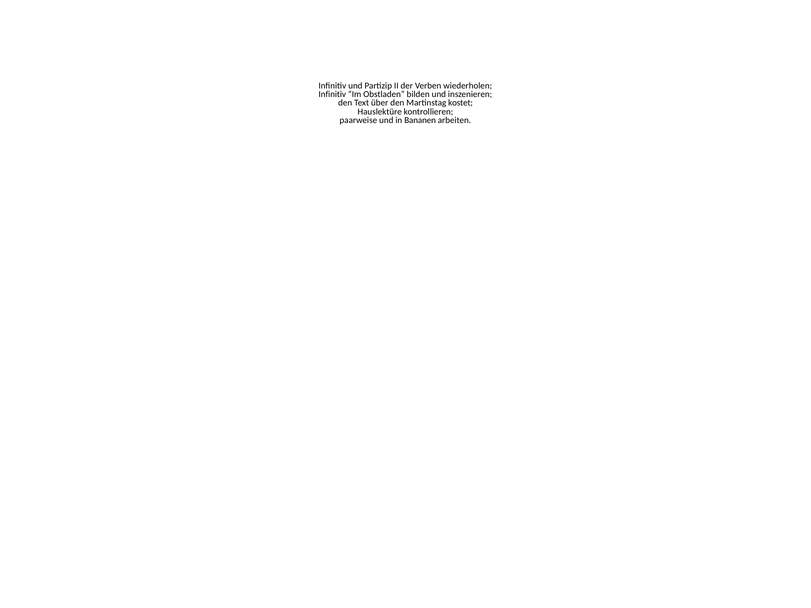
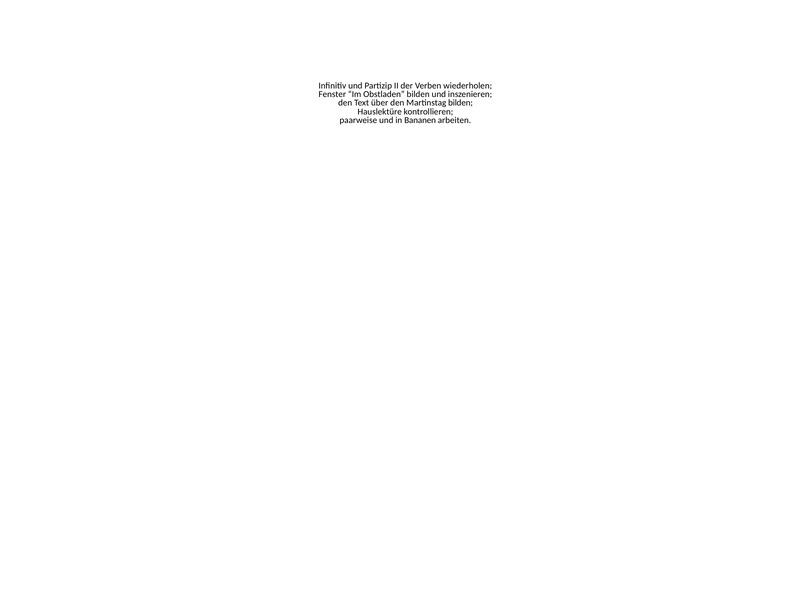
Infinitiv at (332, 94): Infinitiv -> Fenster
Martinstag kostet: kostet -> bilden
